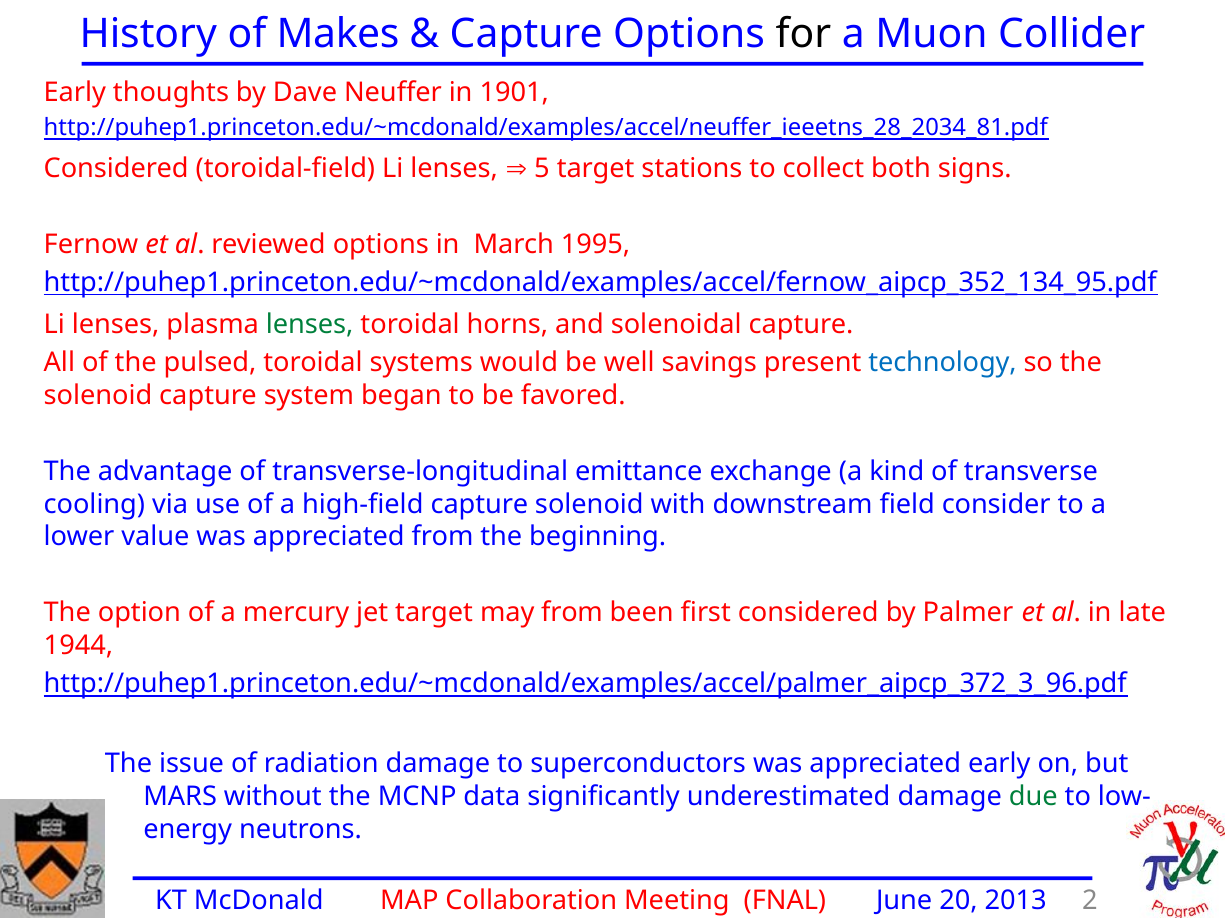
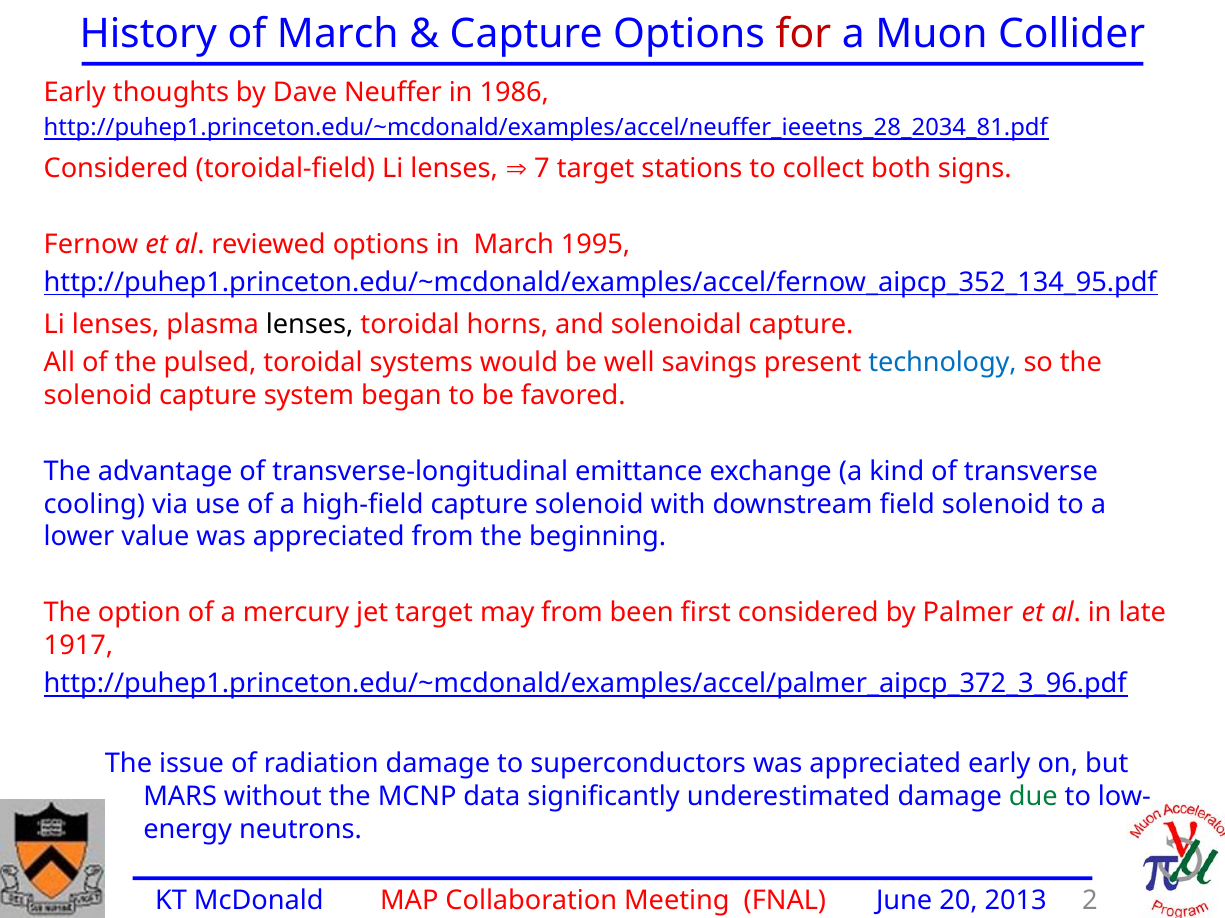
of Makes: Makes -> March
for colour: black -> red
1901: 1901 -> 1986
5: 5 -> 7
lenses at (310, 325) colour: green -> black
field consider: consider -> solenoid
1944: 1944 -> 1917
